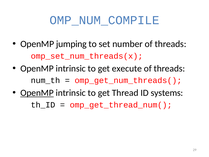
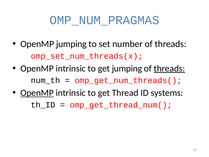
OMP_NUM_COMPILE: OMP_NUM_COMPILE -> OMP_NUM_PRAGMAS
get execute: execute -> jumping
threads at (169, 68) underline: none -> present
